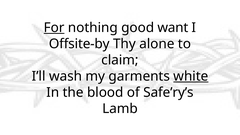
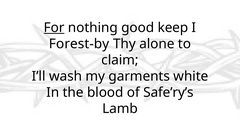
want: want -> keep
Offsite-by: Offsite-by -> Forest-by
white underline: present -> none
